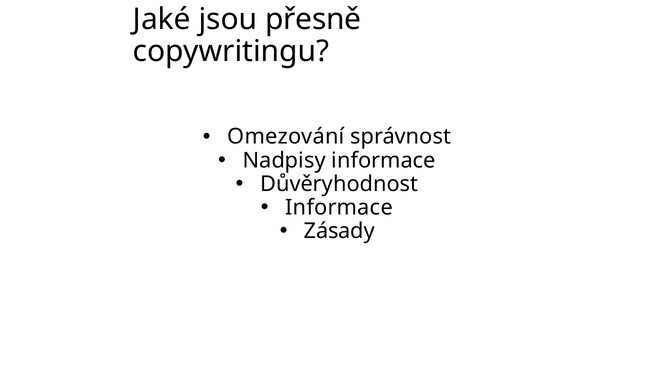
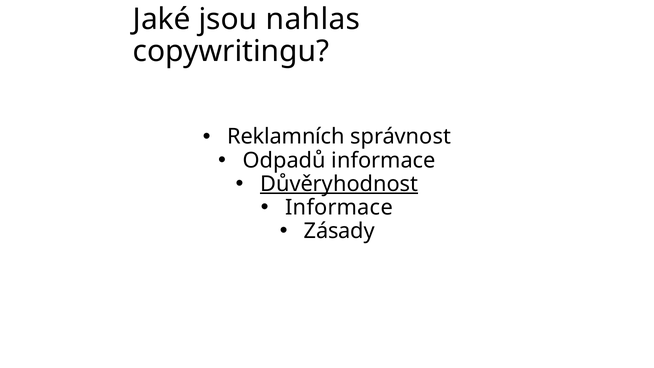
přesně: přesně -> nahlas
Omezování: Omezování -> Reklamních
Nadpisy: Nadpisy -> Odpadů
Důvěryhodnost underline: none -> present
